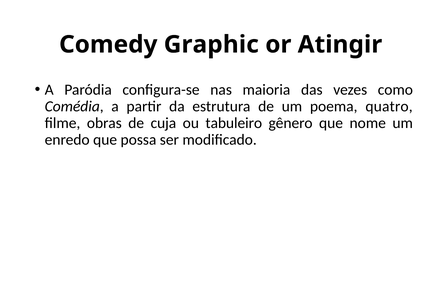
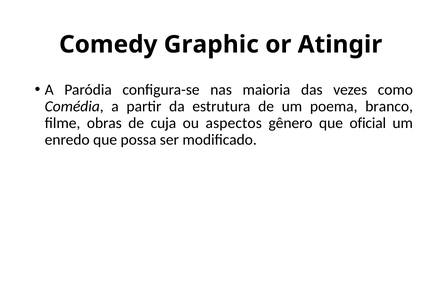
quatro: quatro -> branco
tabuleiro: tabuleiro -> aspectos
nome: nome -> oficial
